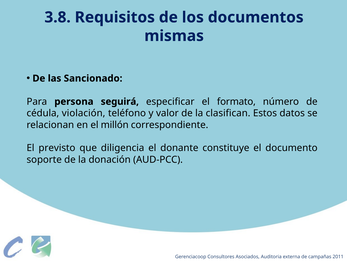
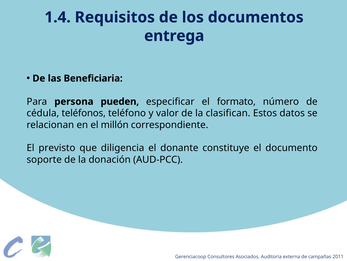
3.8: 3.8 -> 1.4
mismas: mismas -> entrega
Sancionado: Sancionado -> Beneficiaria
seguirá: seguirá -> pueden
violación: violación -> teléfonos
